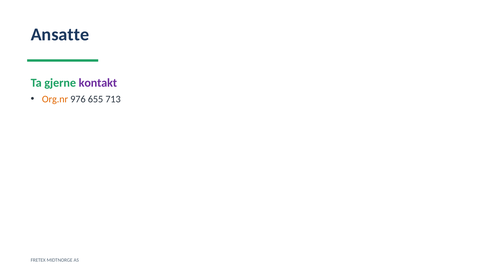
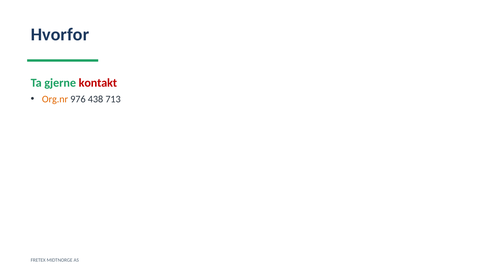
Ansatte: Ansatte -> Hvorfor
kontakt colour: purple -> red
655: 655 -> 438
